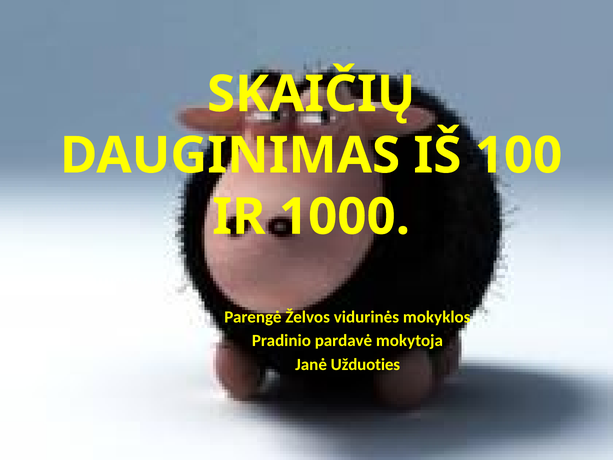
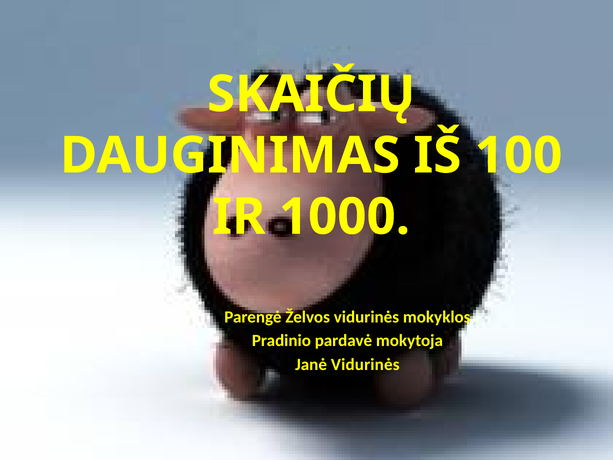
Janė Užduoties: Užduoties -> Vidurinės
